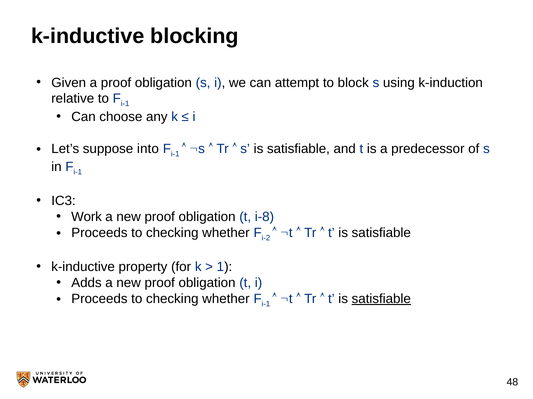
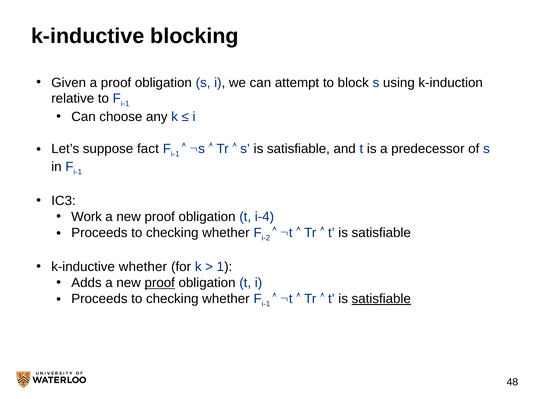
into: into -> fact
i-8: i-8 -> i-4
k-inductive property: property -> whether
proof at (160, 283) underline: none -> present
